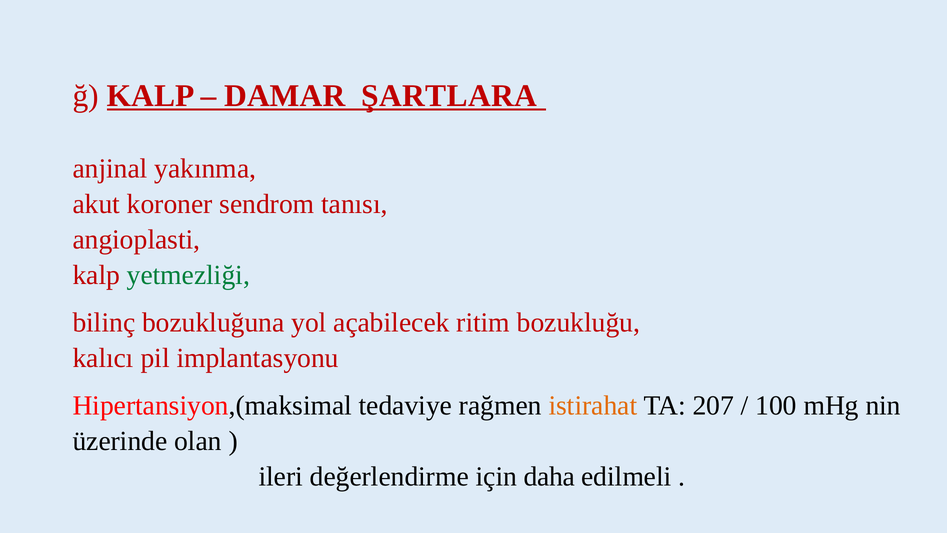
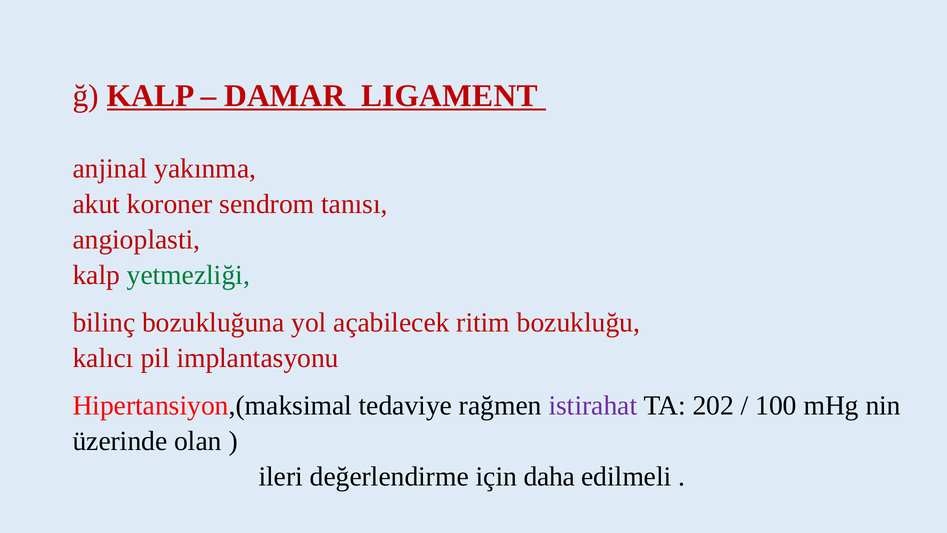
ŞARTLARA: ŞARTLARA -> LIGAMENT
istirahat colour: orange -> purple
207: 207 -> 202
